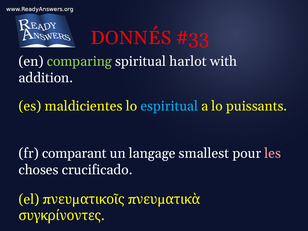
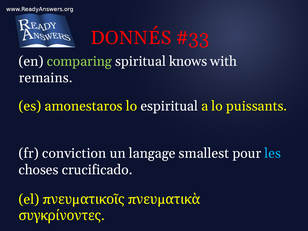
harlot: harlot -> knows
addition: addition -> remains
maldicientes: maldicientes -> amonestaros
espiritual colour: light blue -> white
comparant: comparant -> conviction
les colour: pink -> light blue
